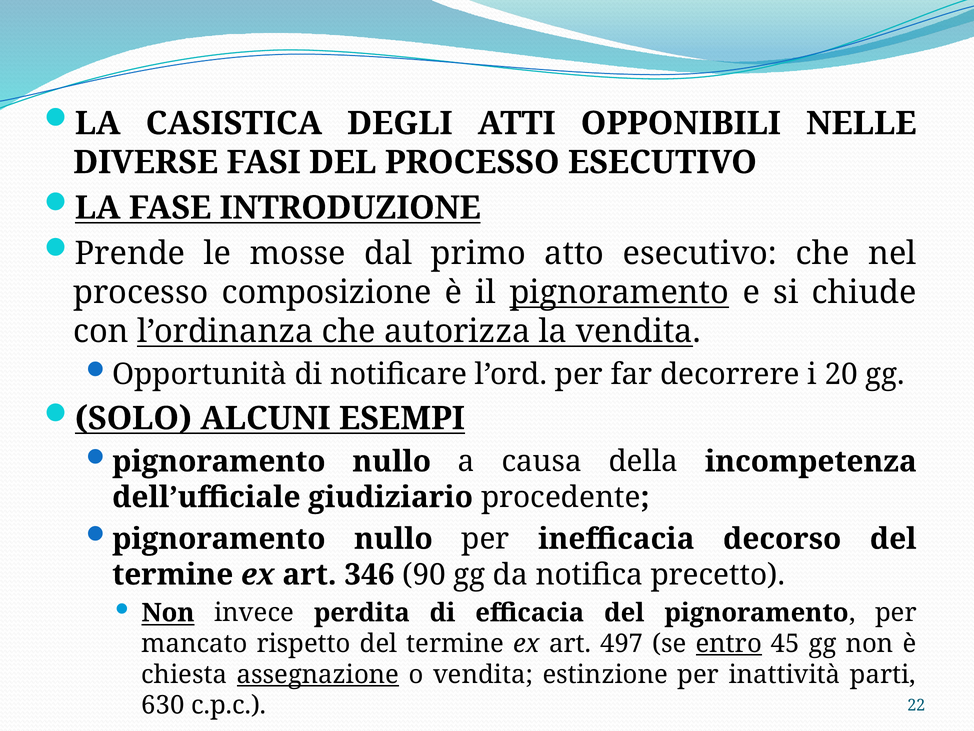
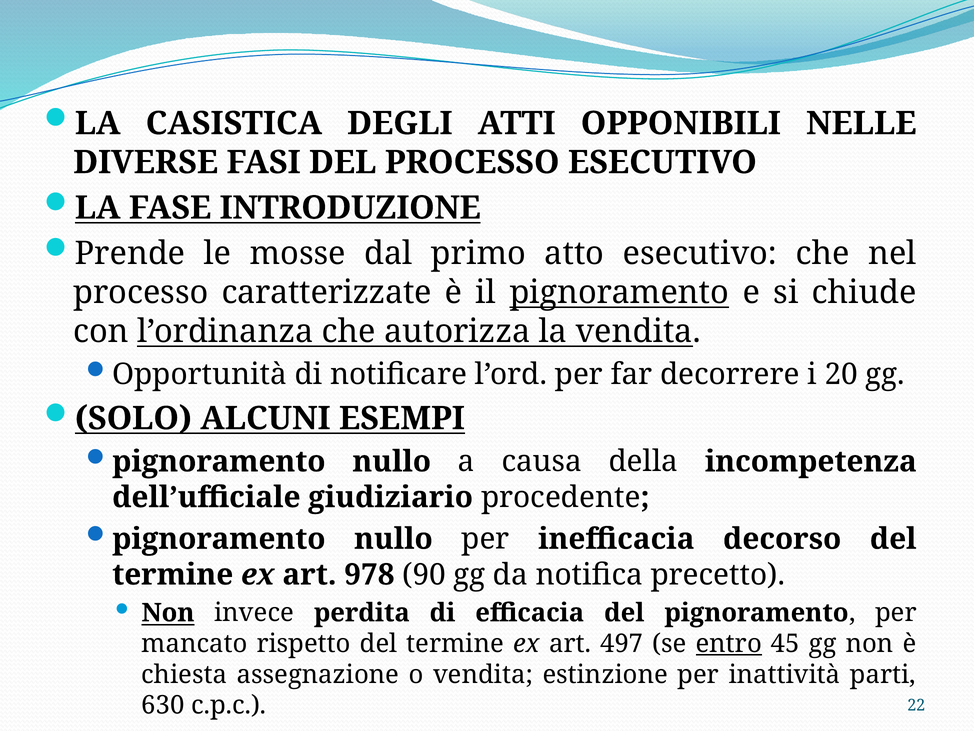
composizione: composizione -> caratterizzate
346: 346 -> 978
assegnazione underline: present -> none
